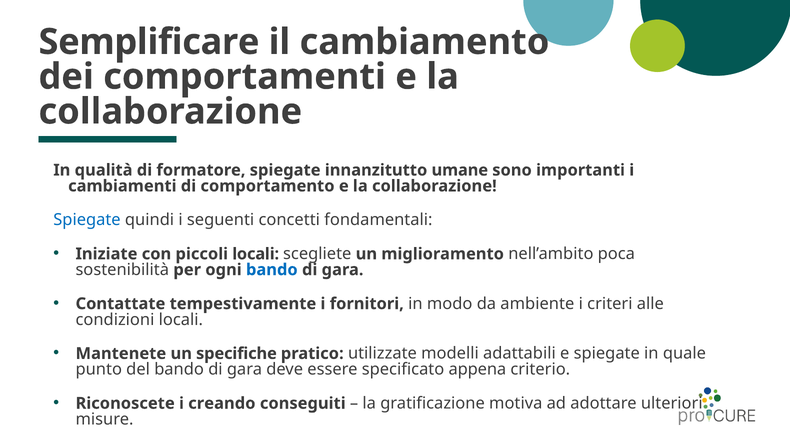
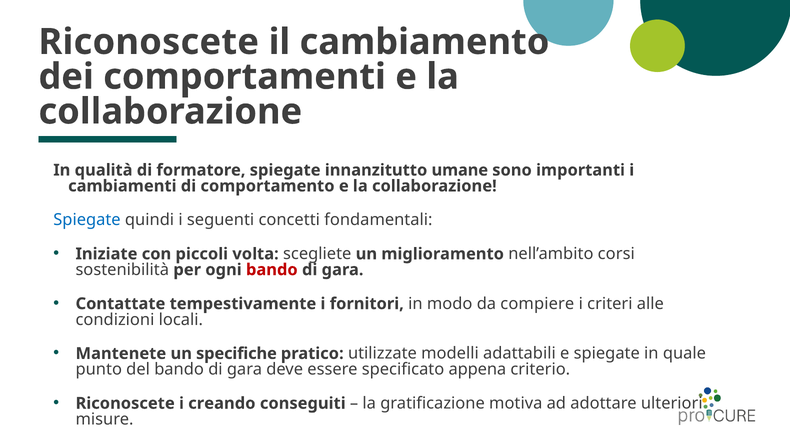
Semplificare at (149, 42): Semplificare -> Riconoscete
piccoli locali: locali -> volta
poca: poca -> corsi
bando at (272, 269) colour: blue -> red
ambiente: ambiente -> compiere
